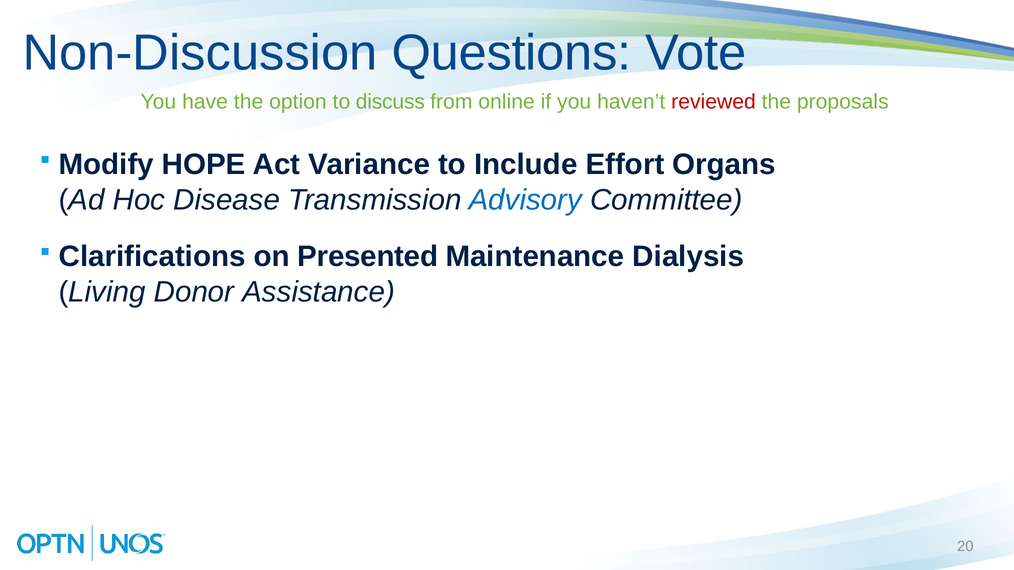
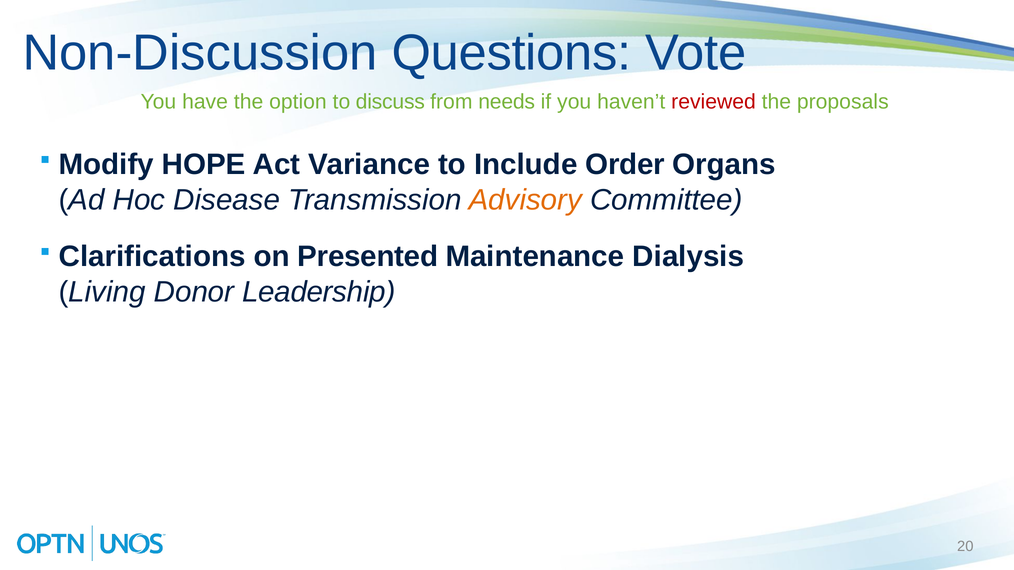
online: online -> needs
Effort: Effort -> Order
Advisory colour: blue -> orange
Assistance: Assistance -> Leadership
